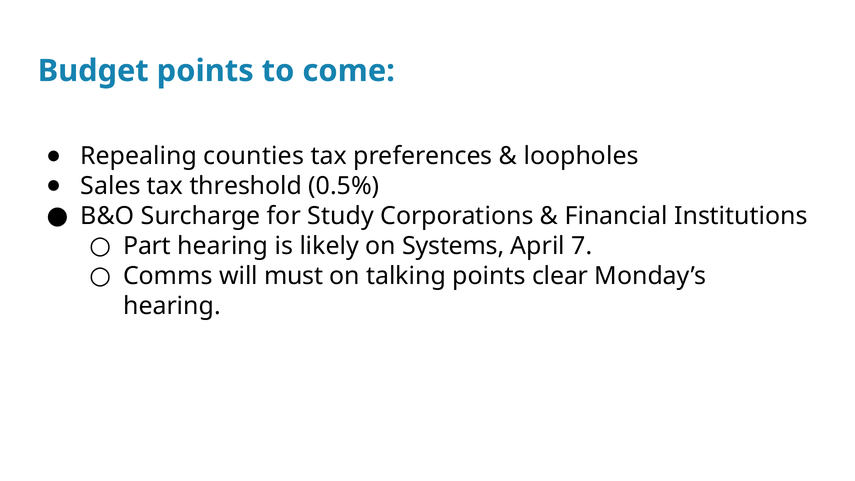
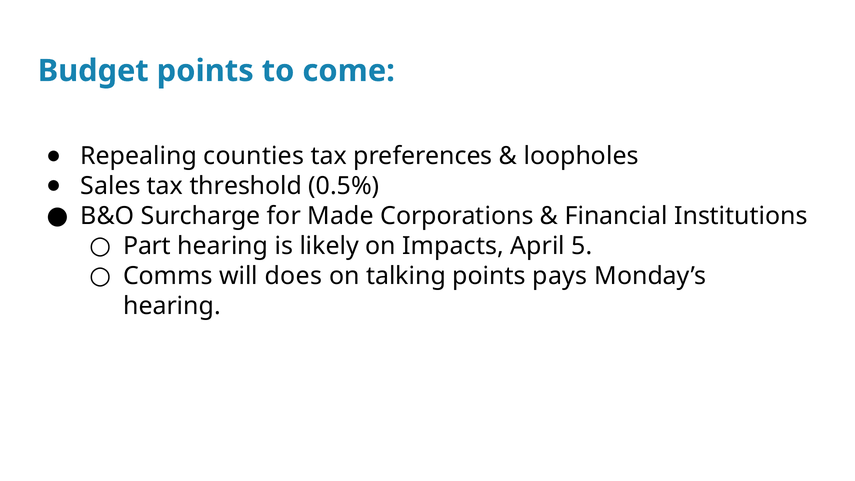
Study: Study -> Made
Systems: Systems -> Impacts
7: 7 -> 5
must: must -> does
clear: clear -> pays
